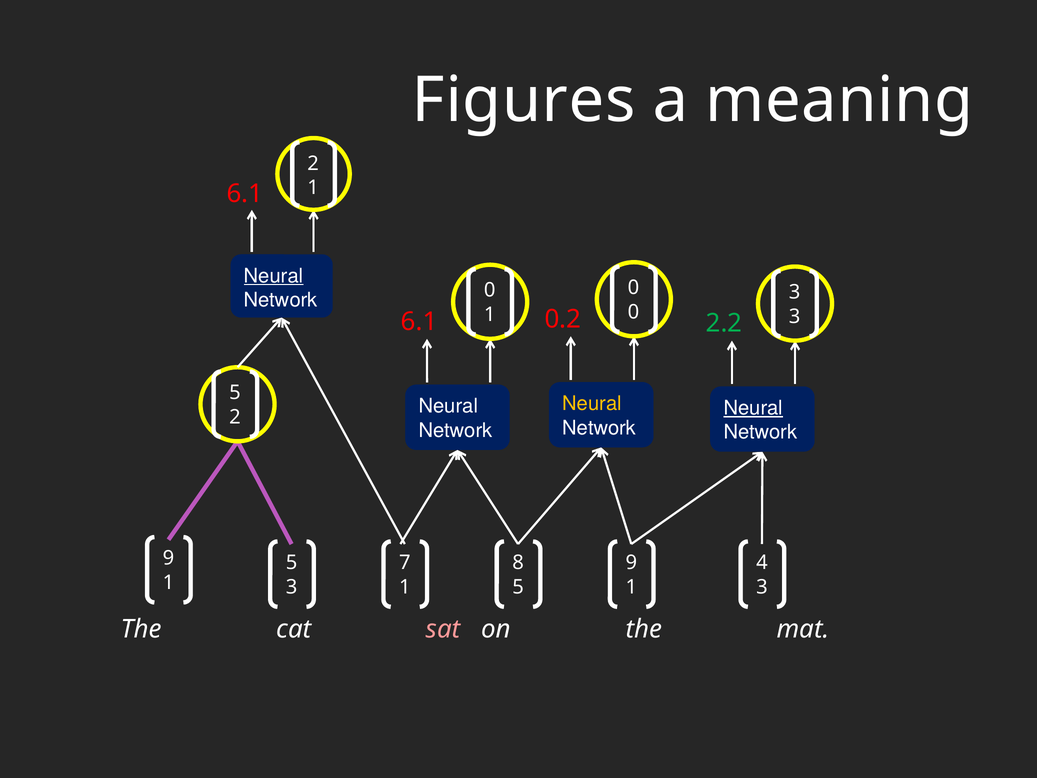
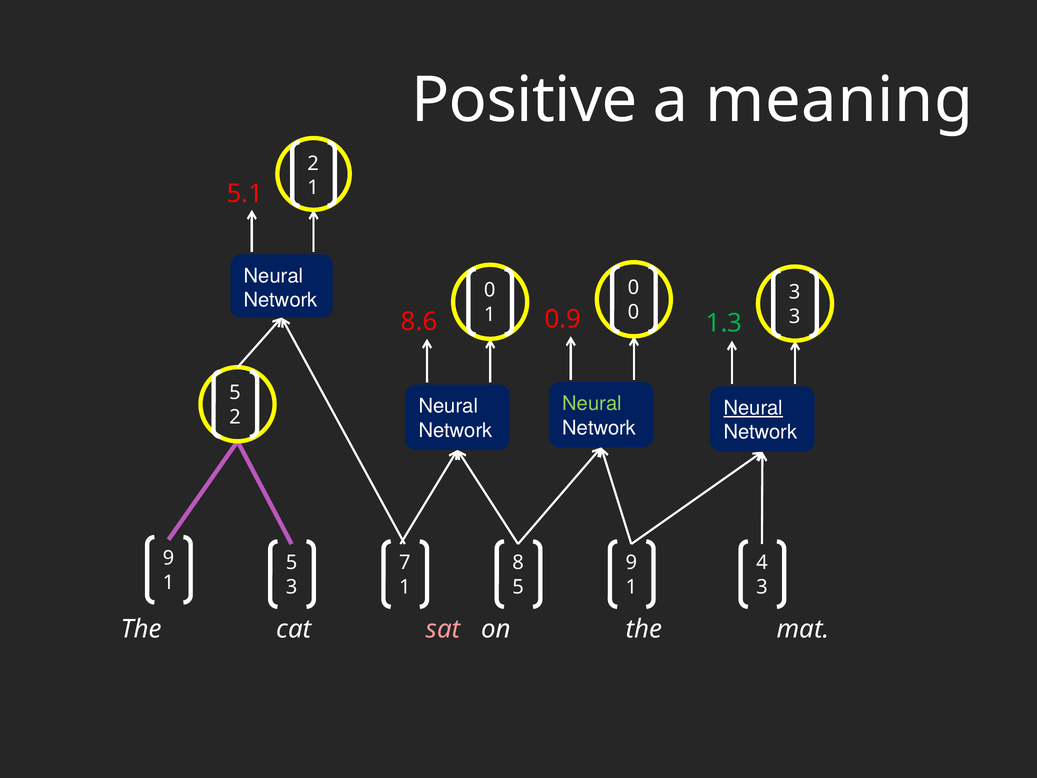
Figures: Figures -> Positive
6.1 at (245, 194): 6.1 -> 5.1
Neural at (274, 276) underline: present -> none
0.2: 0.2 -> 0.9
6.1 at (419, 322): 6.1 -> 8.6
2.2: 2.2 -> 1.3
Neural at (592, 404) colour: yellow -> light green
